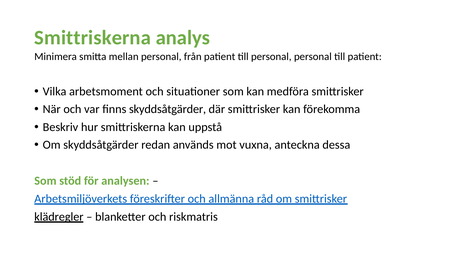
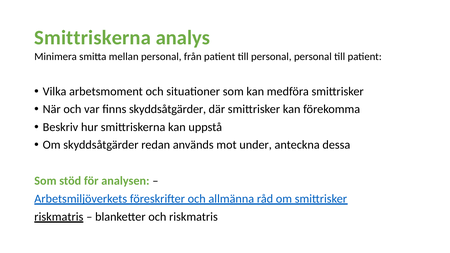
vuxna: vuxna -> under
klädregler at (59, 217): klädregler -> riskmatris
